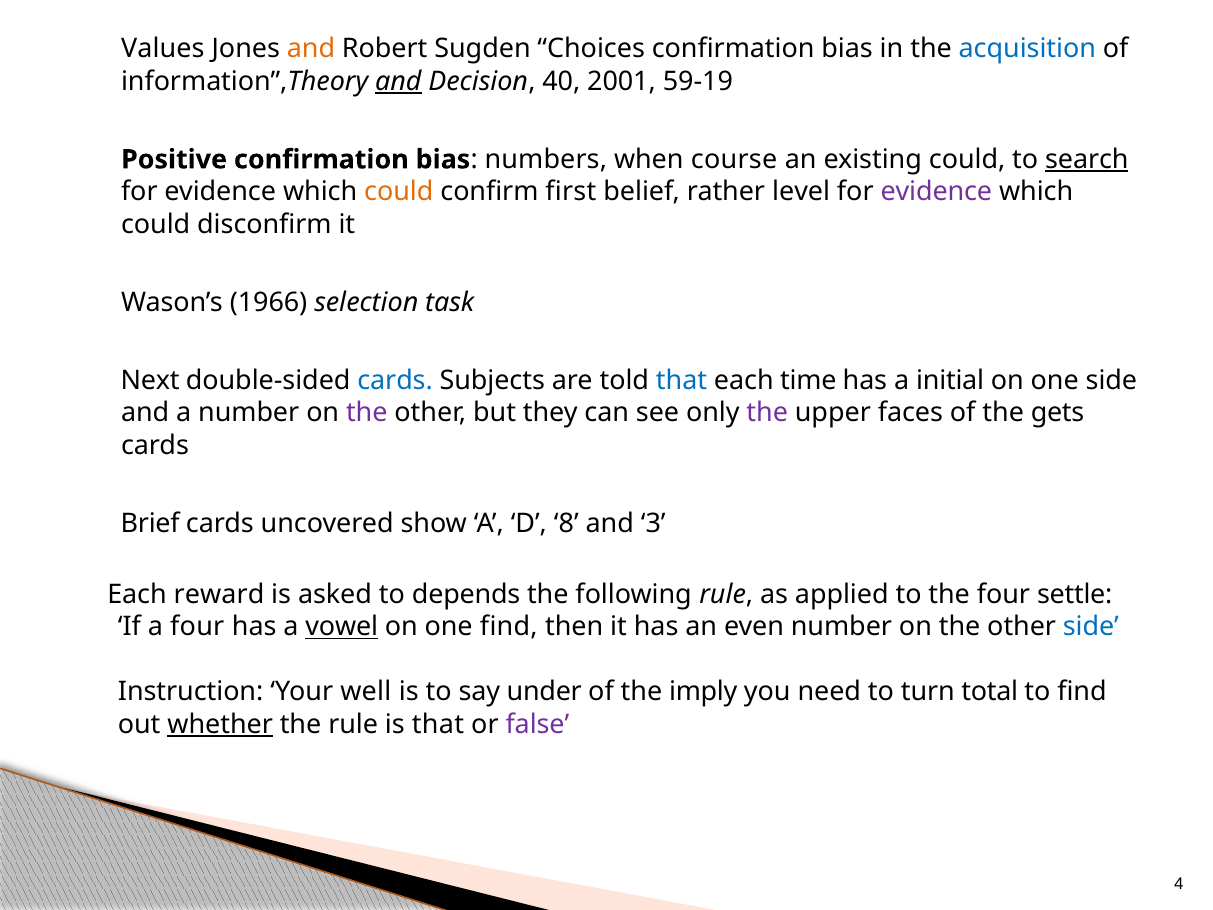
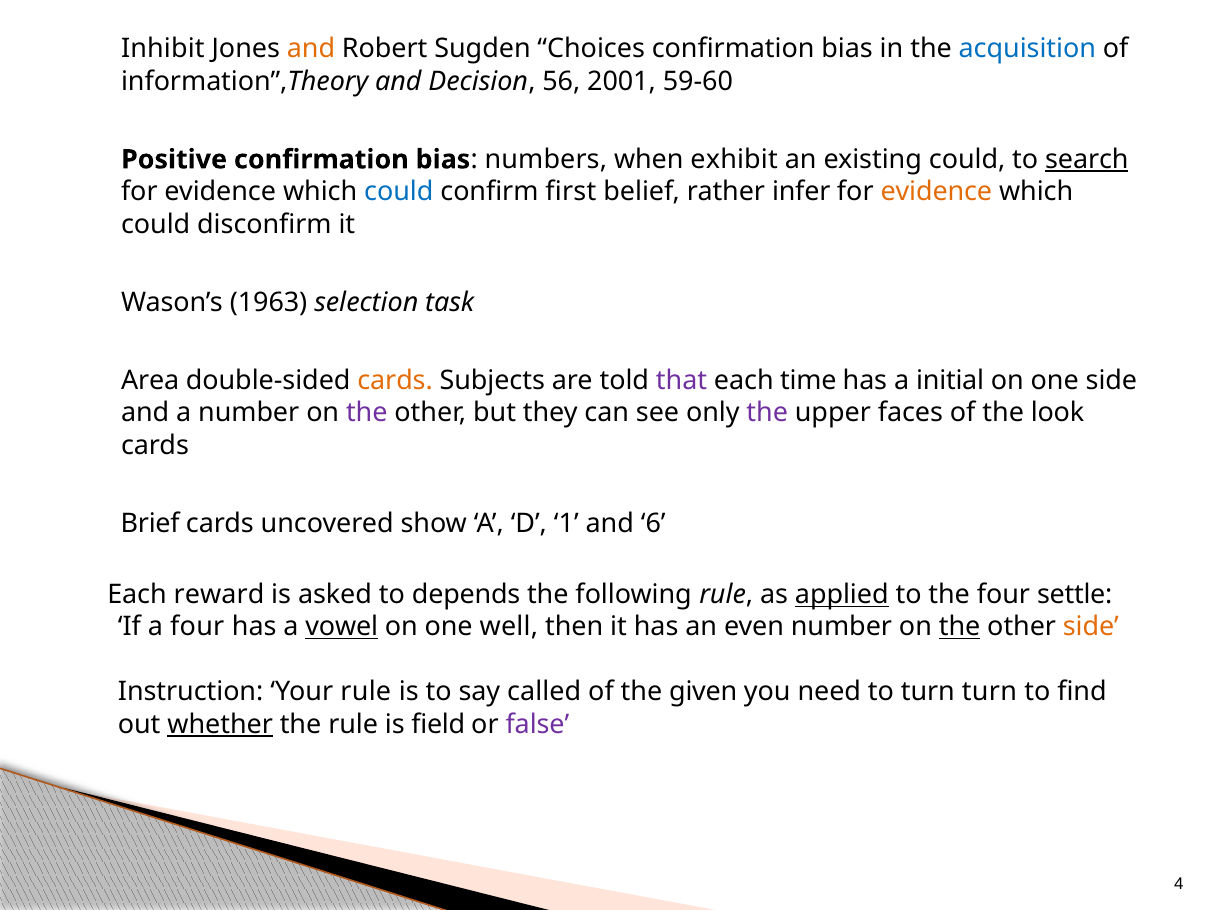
Values: Values -> Inhibit
and at (398, 81) underline: present -> none
40: 40 -> 56
59-19: 59-19 -> 59-60
course: course -> exhibit
could at (399, 192) colour: orange -> blue
level: level -> infer
evidence at (936, 192) colour: purple -> orange
1966: 1966 -> 1963
Next: Next -> Area
cards at (395, 380) colour: blue -> orange
that at (682, 380) colour: blue -> purple
gets: gets -> look
8: 8 -> 1
3: 3 -> 6
applied underline: none -> present
one find: find -> well
the at (960, 627) underline: none -> present
side at (1091, 627) colour: blue -> orange
Your well: well -> rule
under: under -> called
imply: imply -> given
turn total: total -> turn
is that: that -> field
